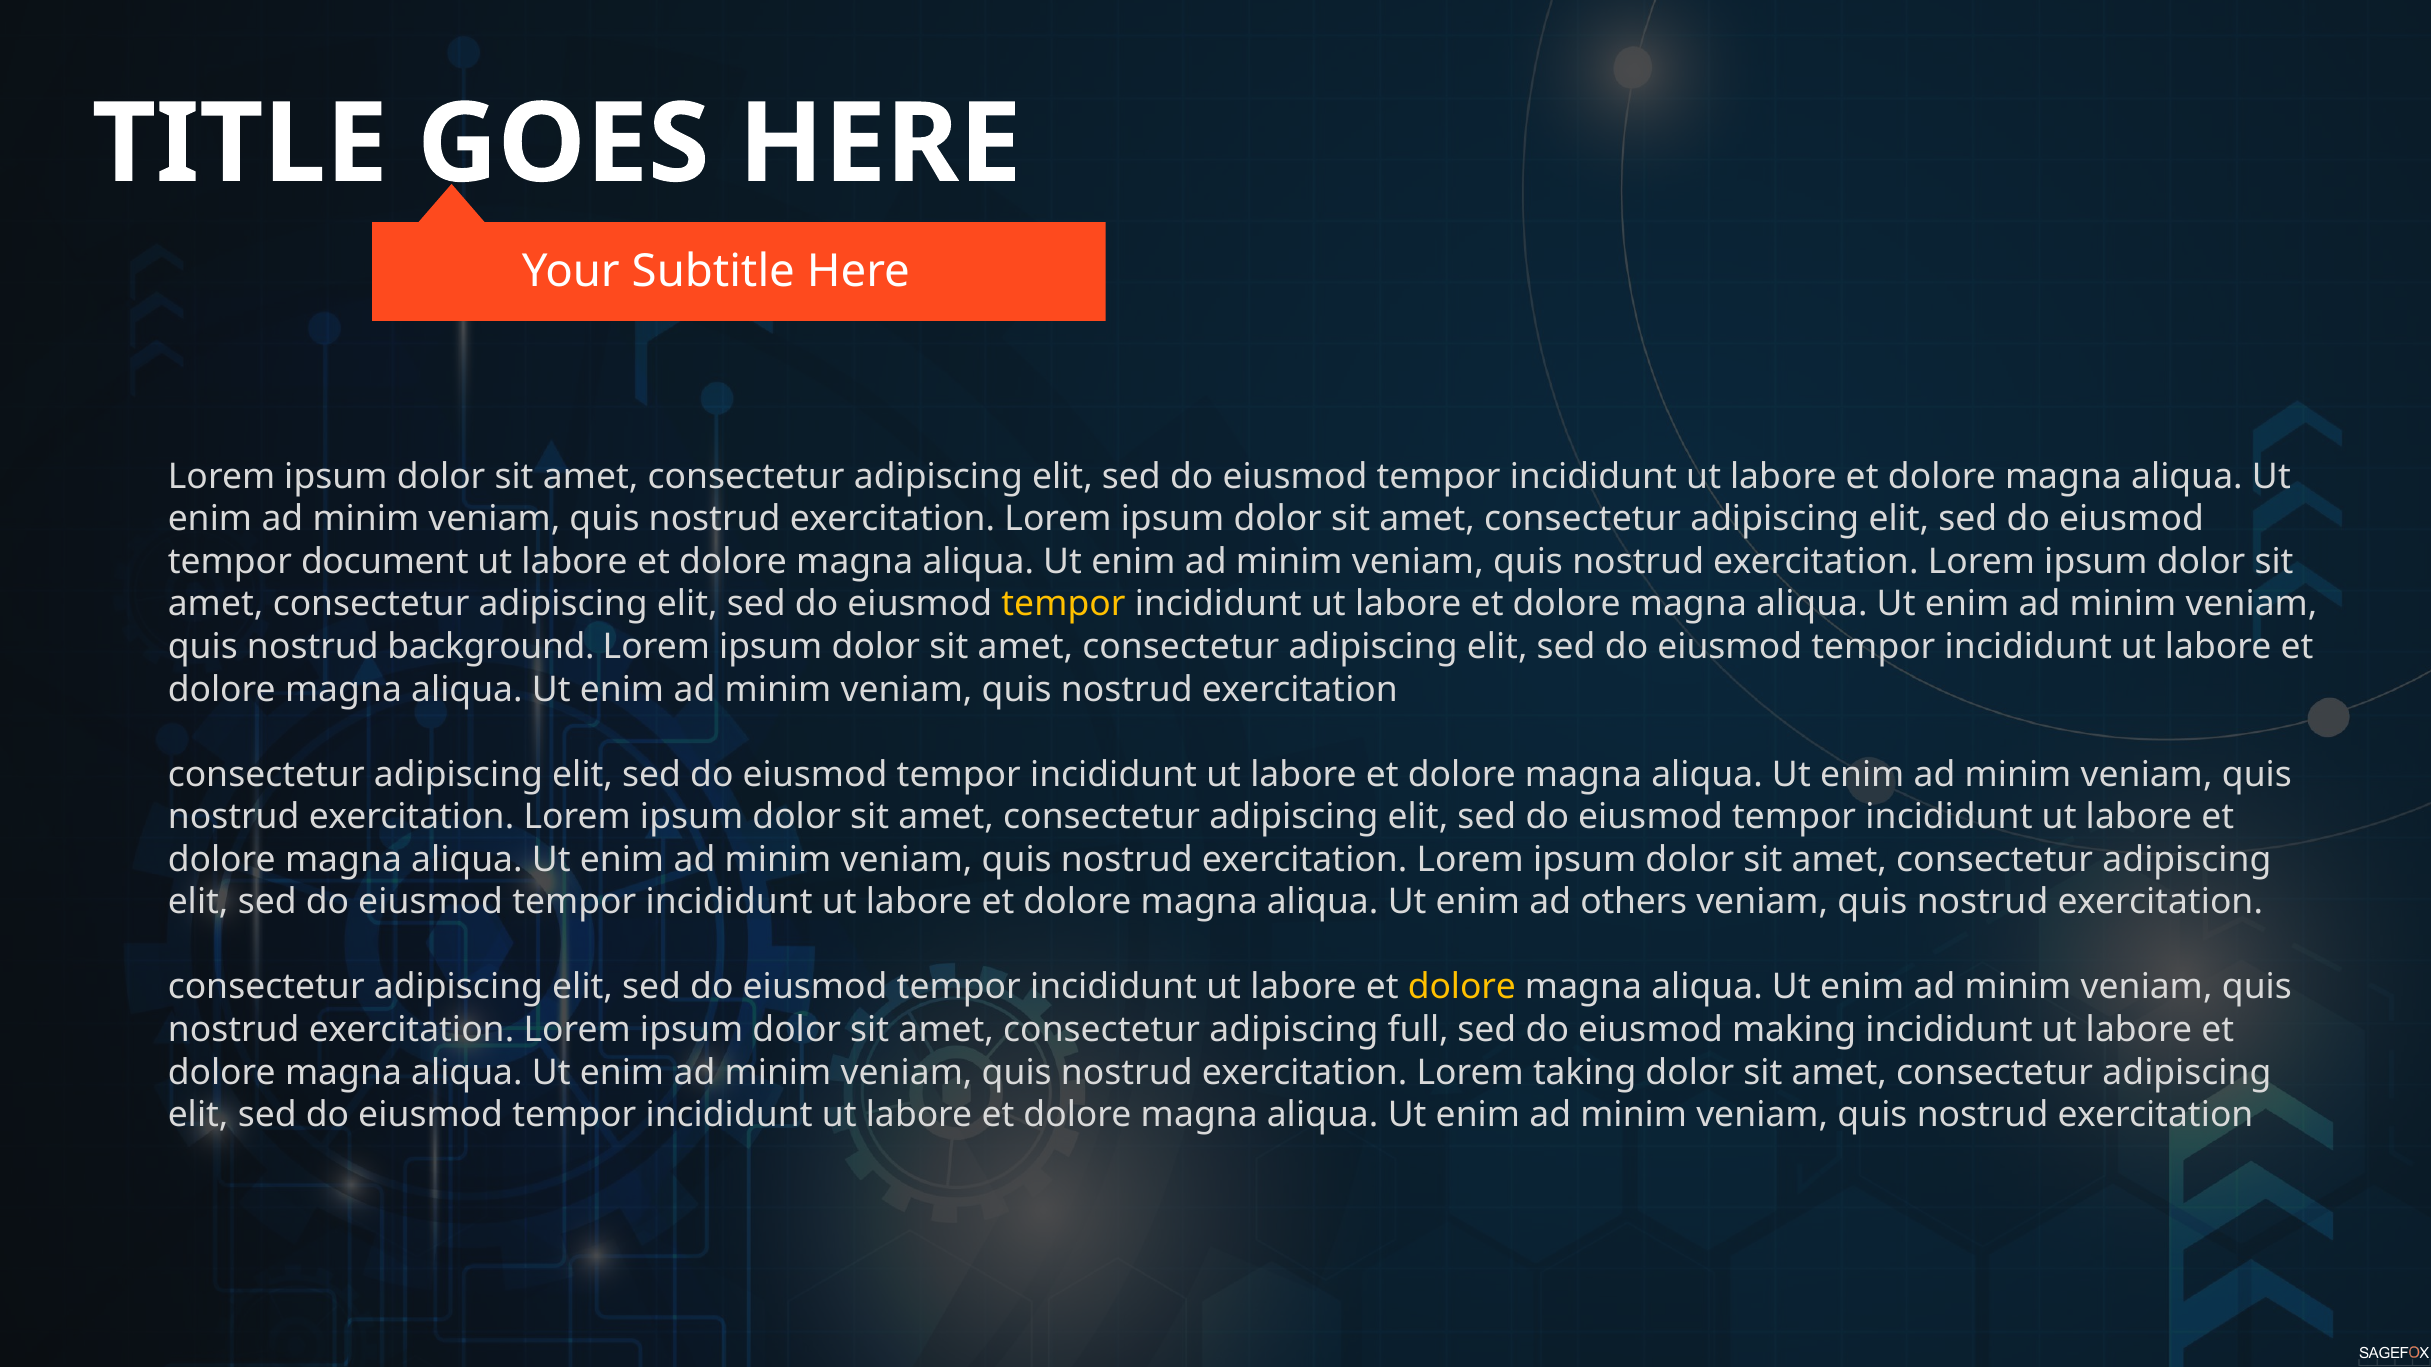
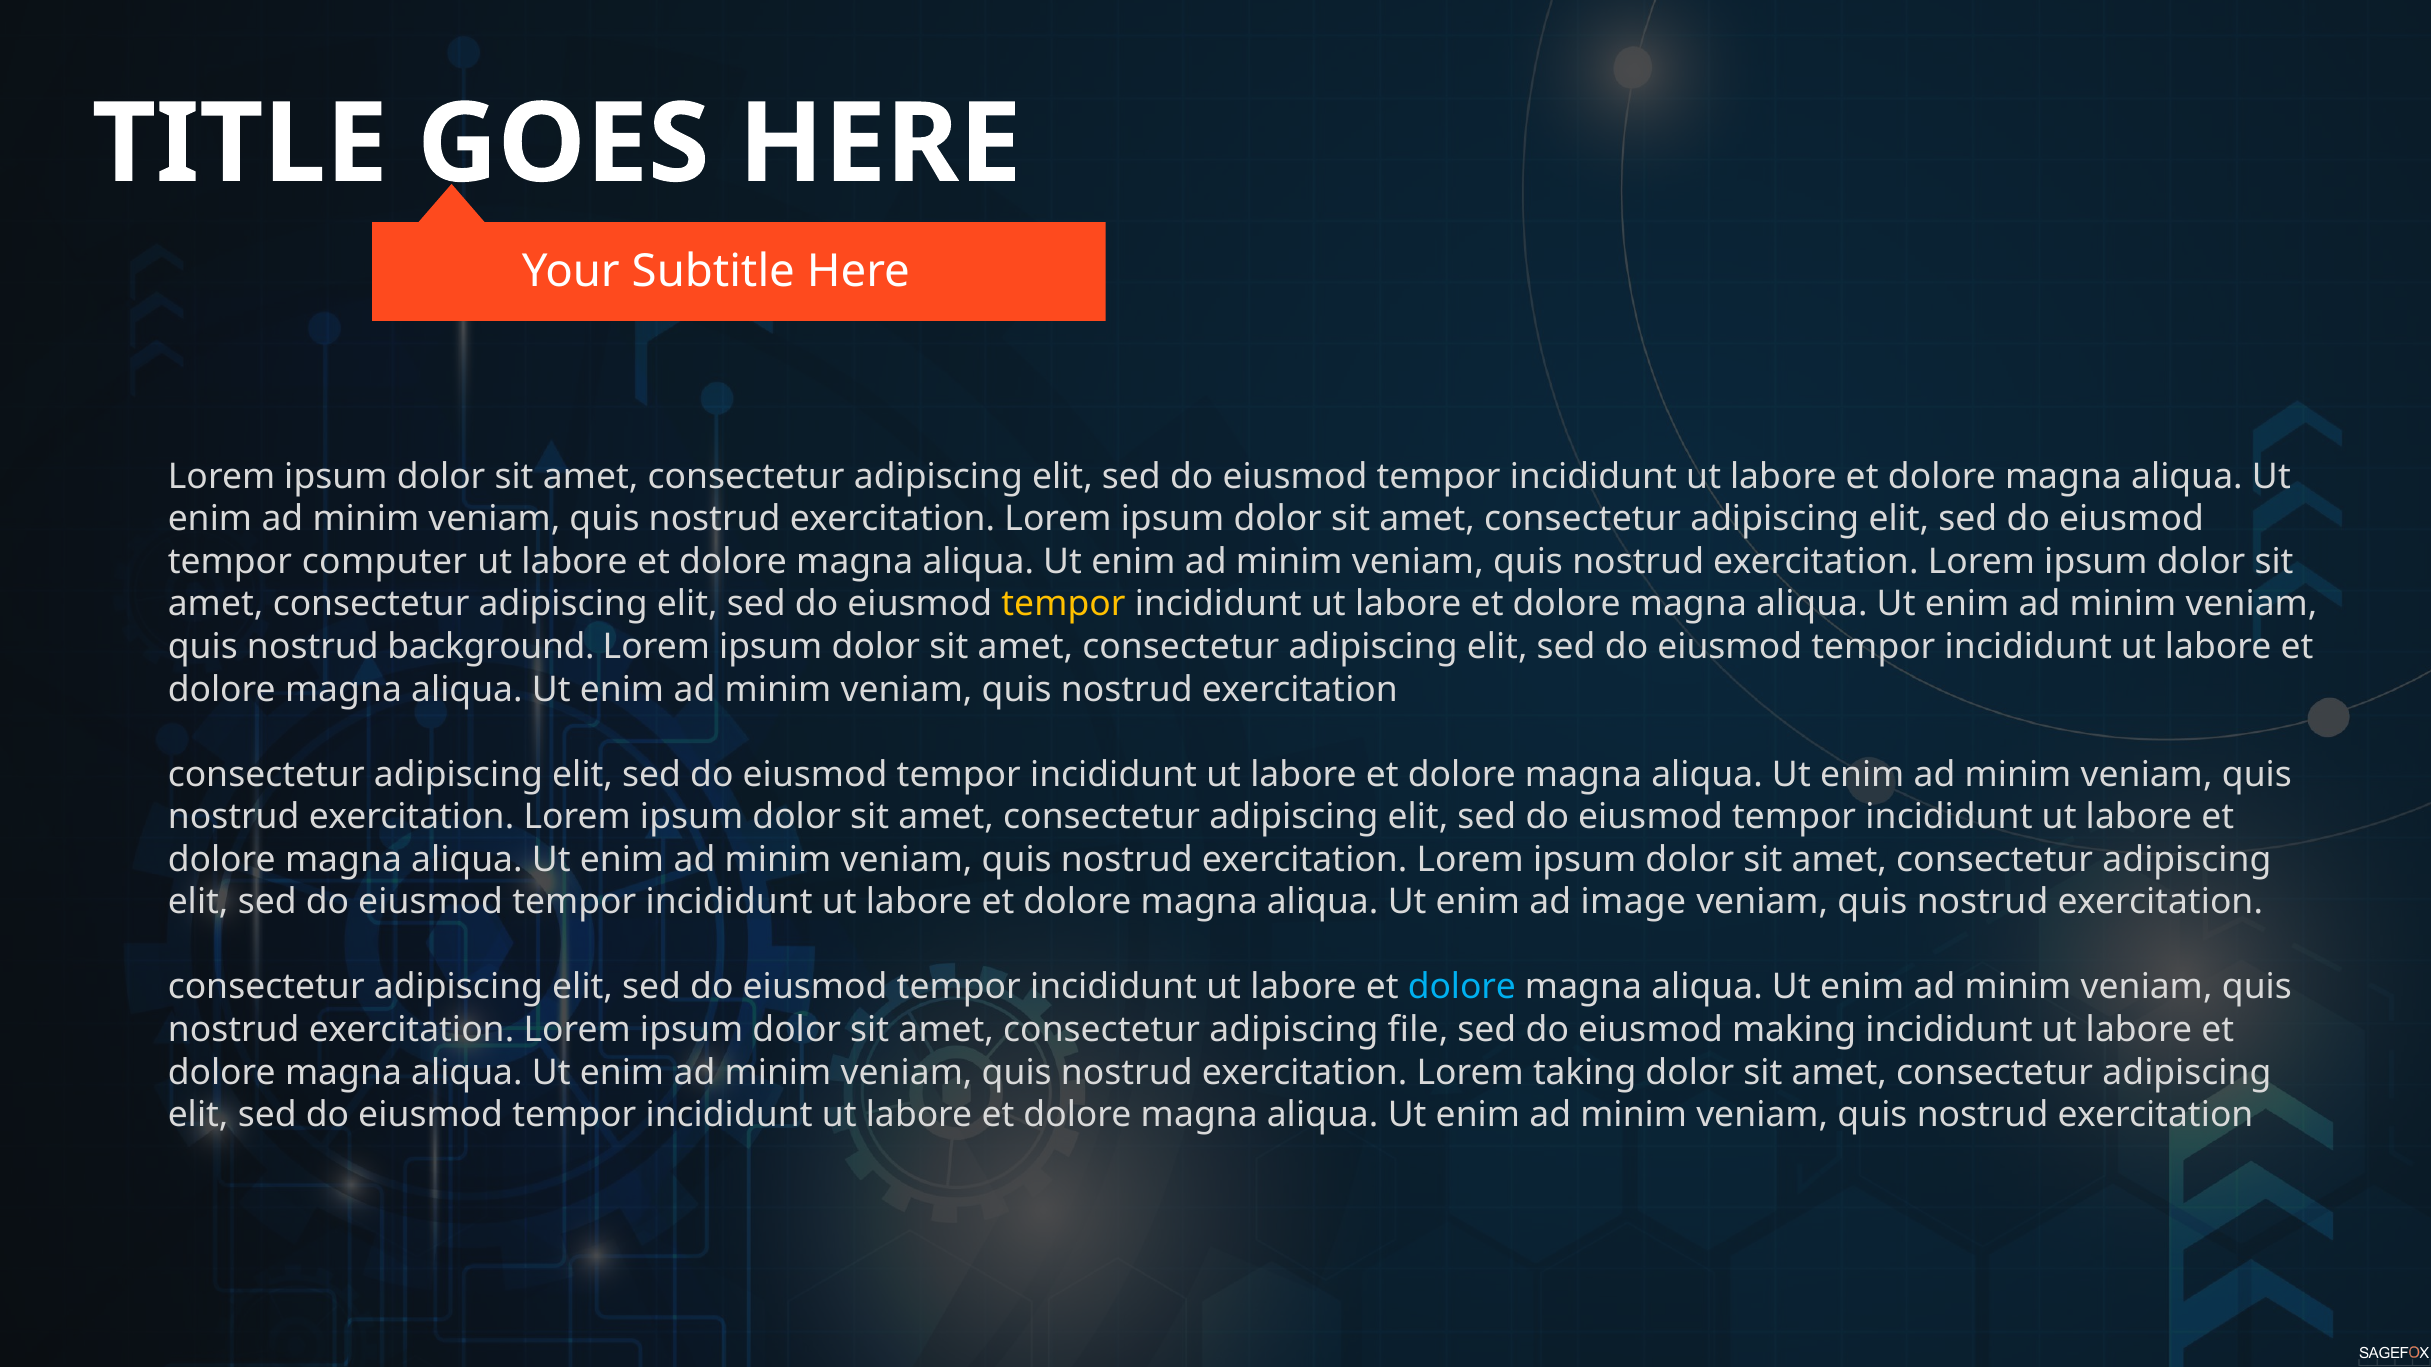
document: document -> computer
others: others -> image
dolore at (1462, 988) colour: yellow -> light blue
full: full -> file
